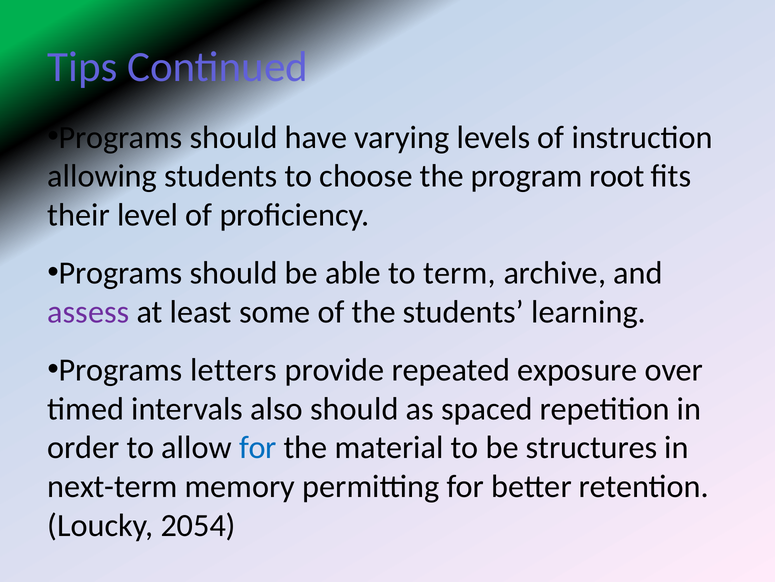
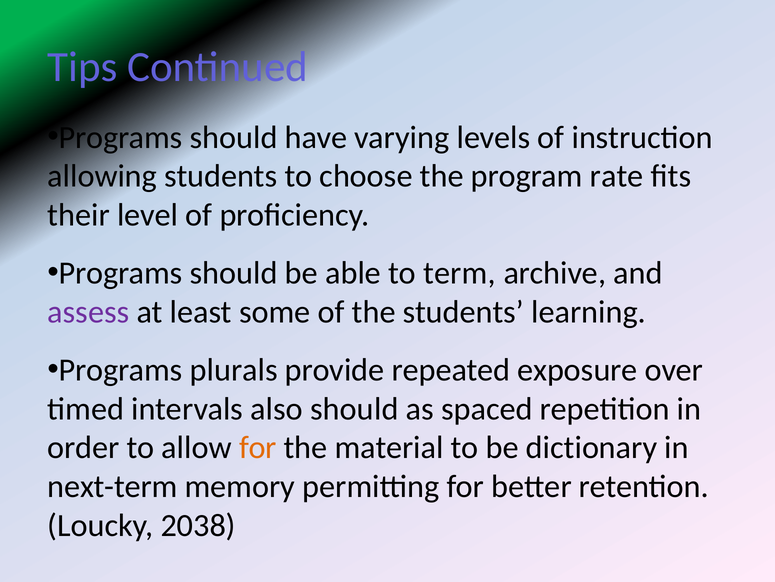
root: root -> rate
letters: letters -> plurals
for at (258, 447) colour: blue -> orange
structures: structures -> dictionary
2054: 2054 -> 2038
